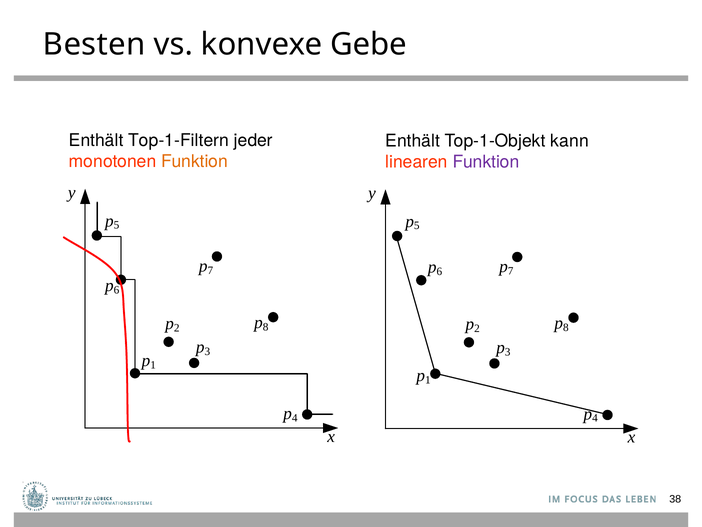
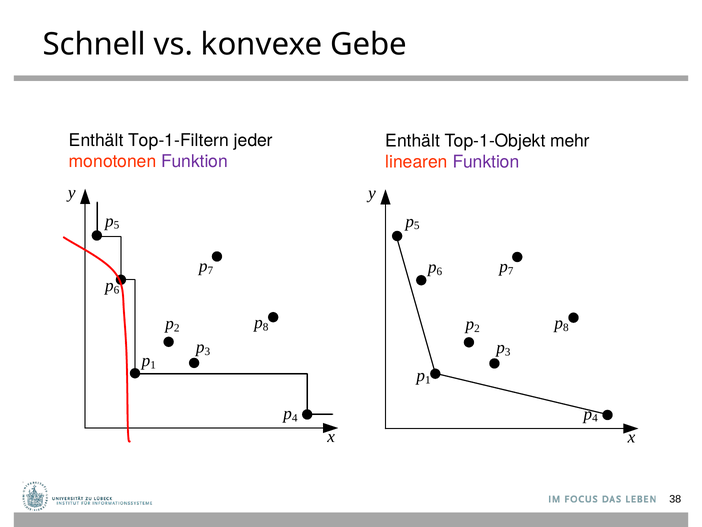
Besten: Besten -> Schnell
kann: kann -> mehr
Funktion at (195, 161) colour: orange -> purple
